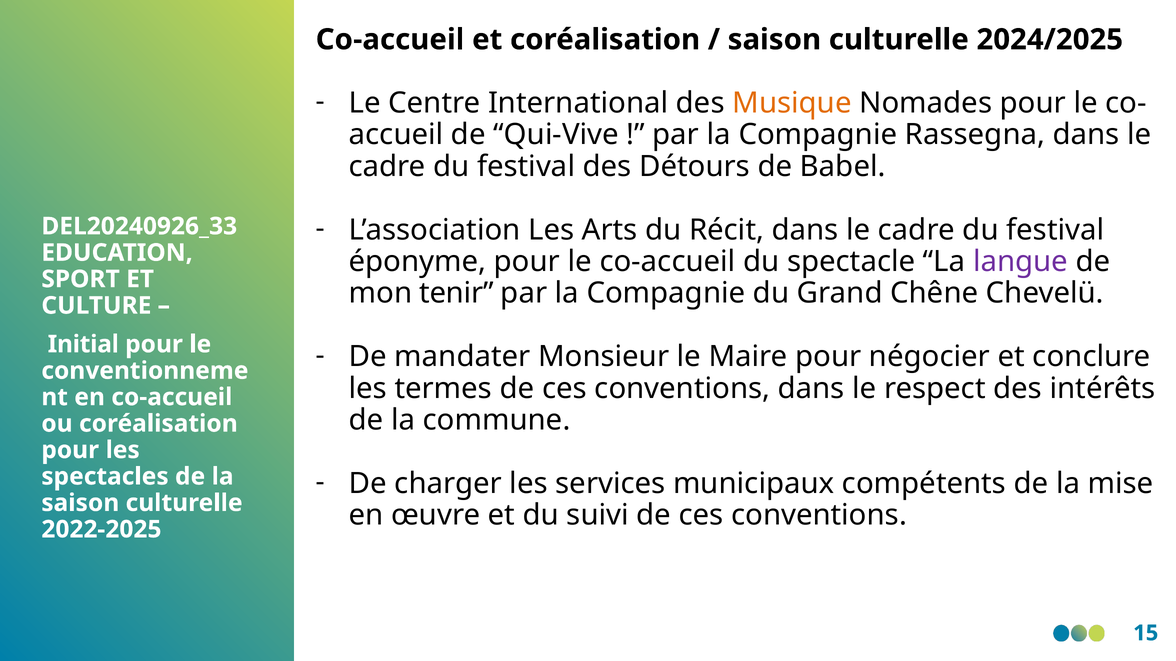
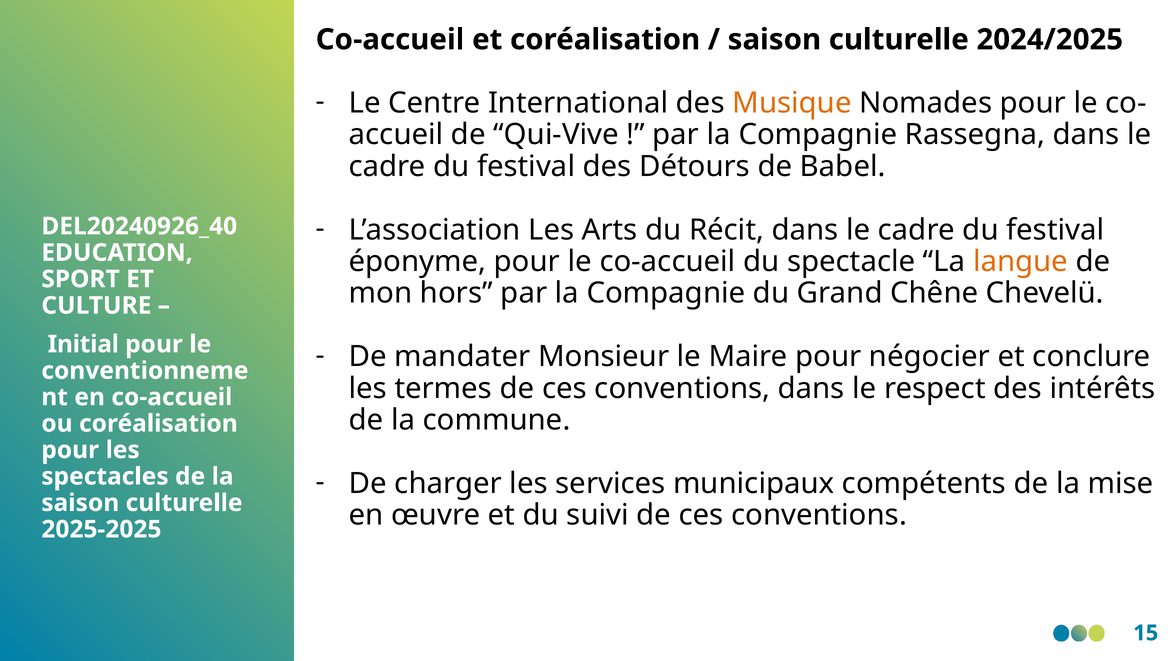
DEL20240926_33: DEL20240926_33 -> DEL20240926_40
langue colour: purple -> orange
tenir: tenir -> hors
2022-2025: 2022-2025 -> 2025-2025
